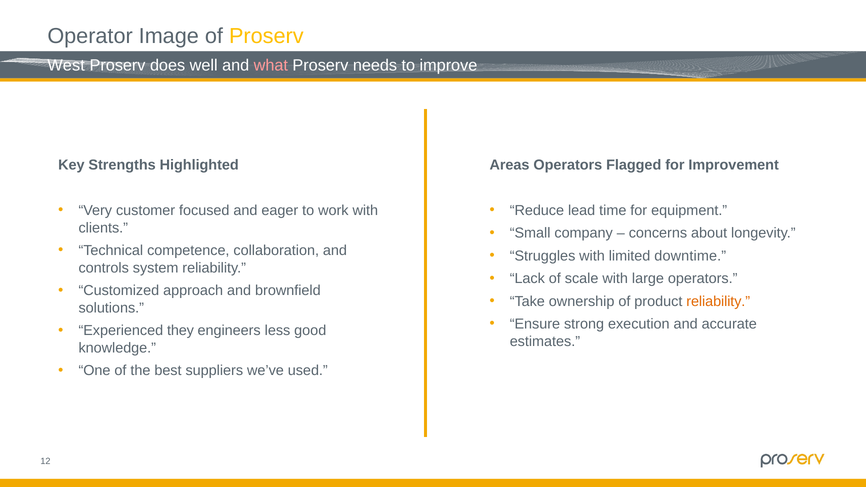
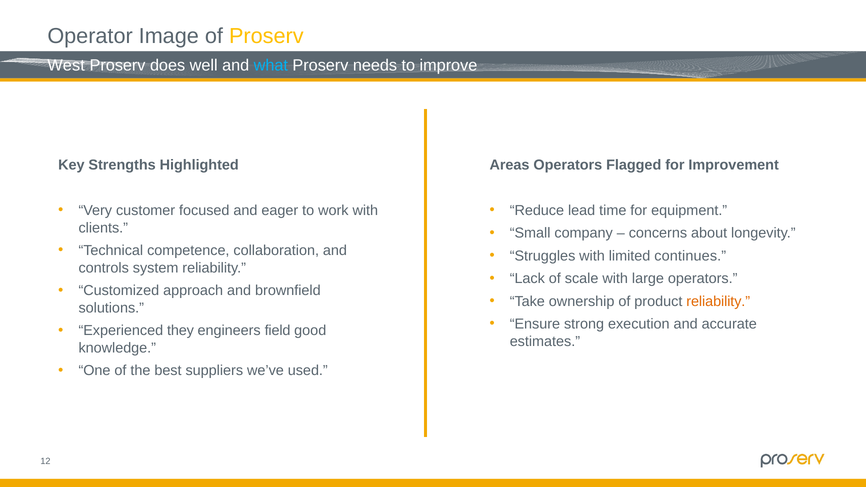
what colour: pink -> light blue
downtime: downtime -> continues
less: less -> field
